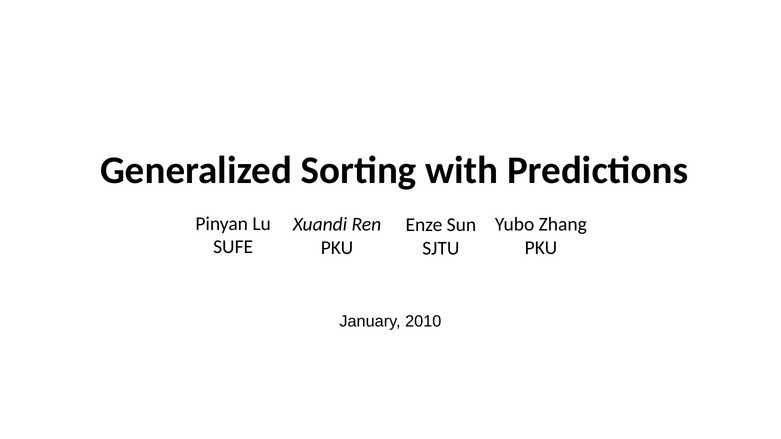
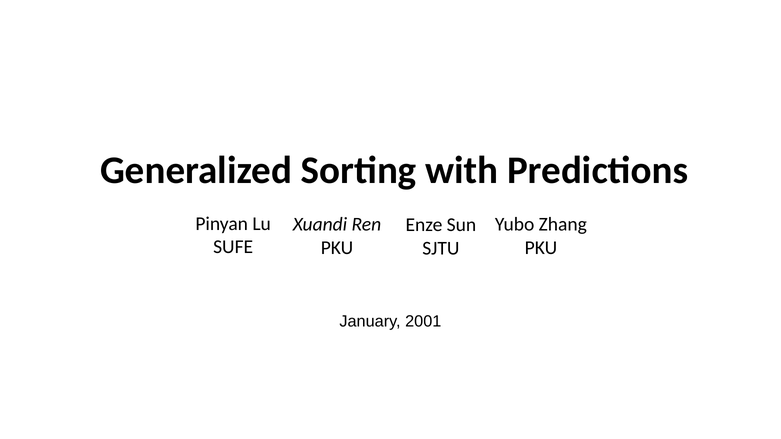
2010: 2010 -> 2001
